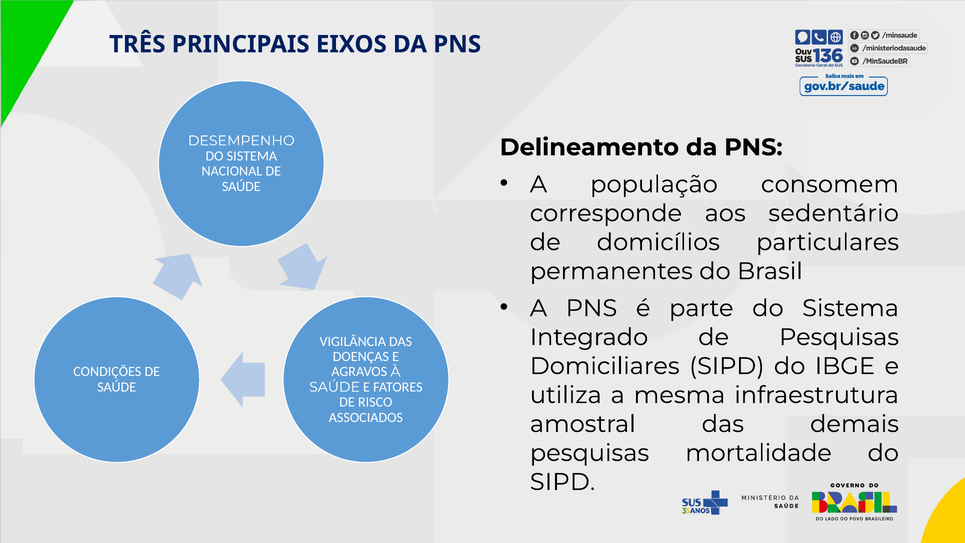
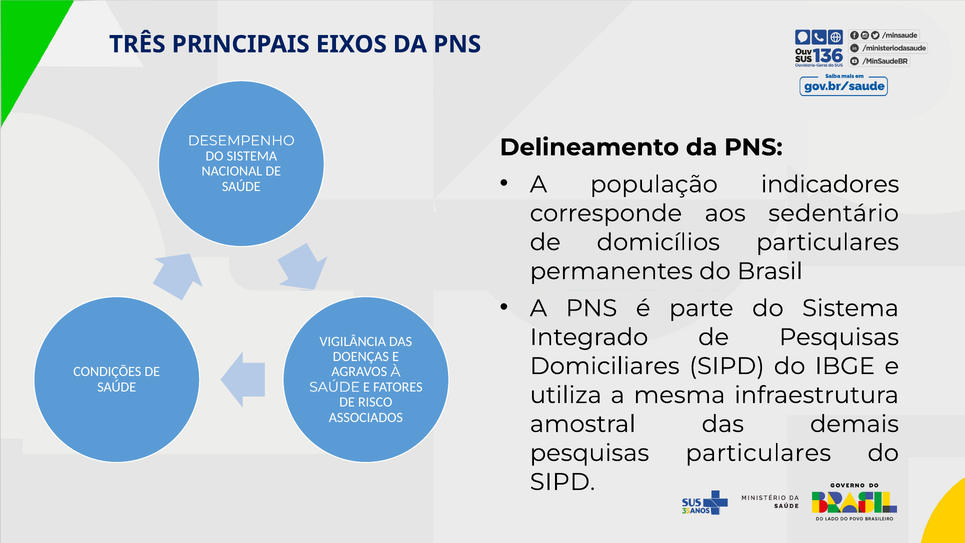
consomem: consomem -> indicadores
pesquisas mortalidade: mortalidade -> particulares
